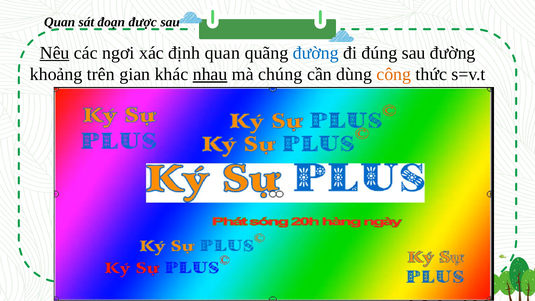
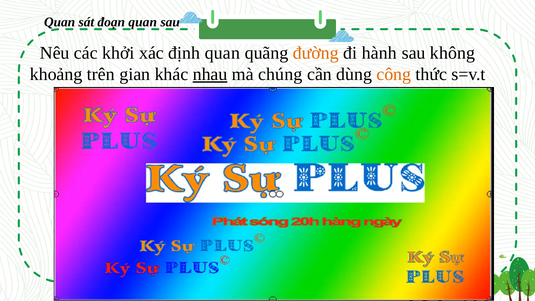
đoạn được: được -> quan
Nêu underline: present -> none
ngơi: ngơi -> khởi
đường at (316, 53) colour: blue -> orange
đúng: đúng -> hành
sau đường: đường -> không
